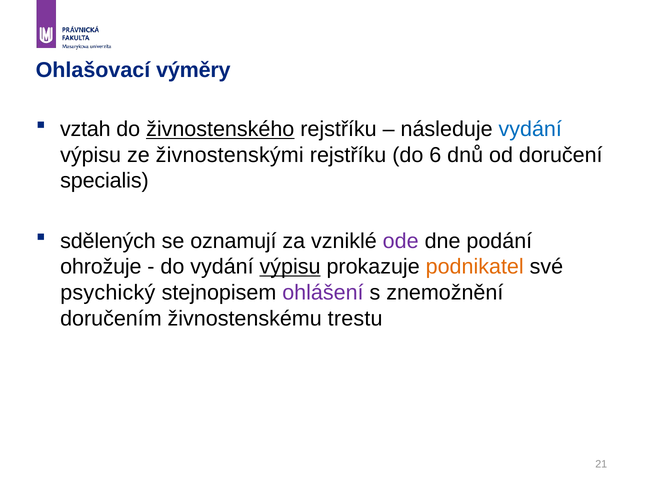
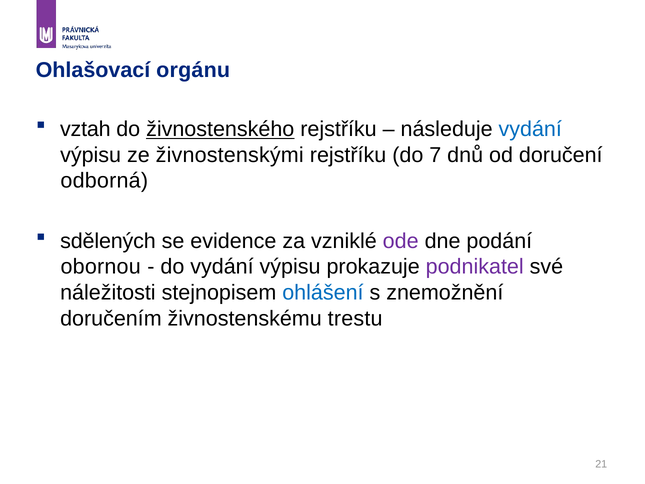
výměry: výměry -> orgánu
6: 6 -> 7
specialis: specialis -> odborná
oznamují: oznamují -> evidence
ohrožuje: ohrožuje -> obornou
výpisu at (290, 267) underline: present -> none
podnikatel colour: orange -> purple
psychický: psychický -> náležitosti
ohlášení colour: purple -> blue
